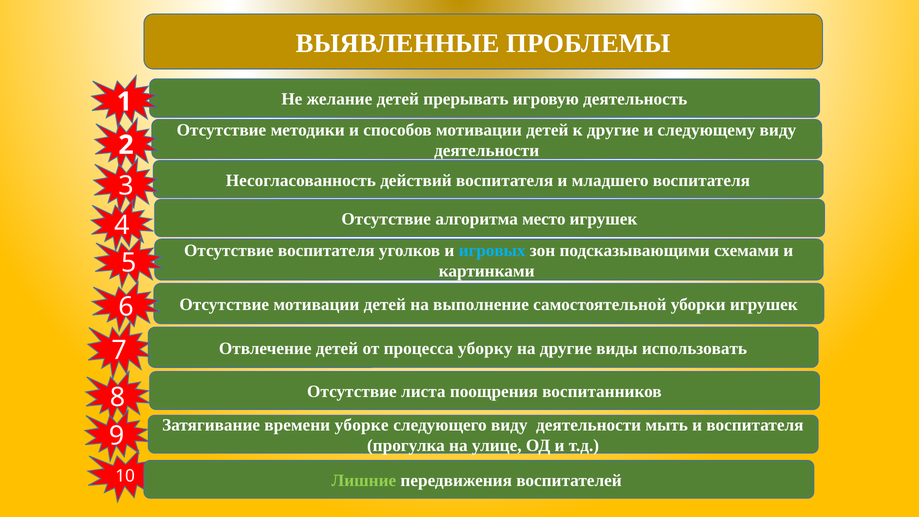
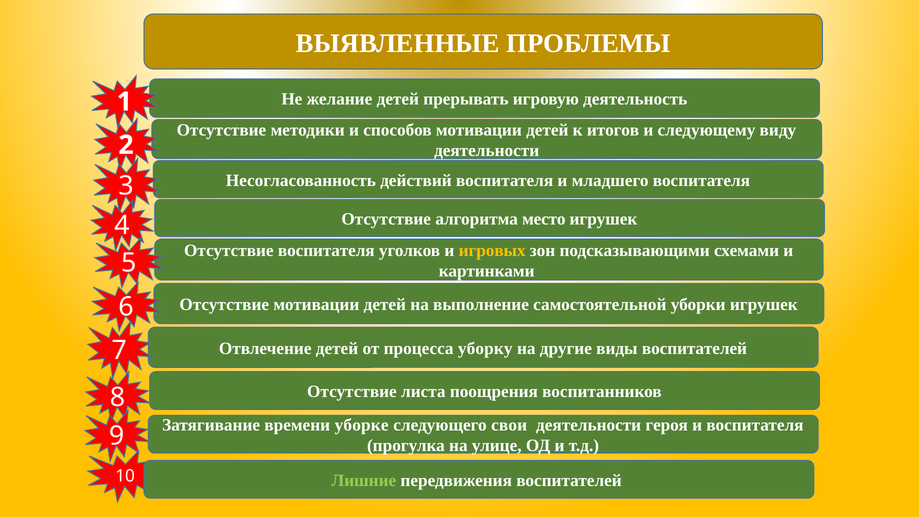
к другие: другие -> итогов
игровых colour: light blue -> yellow
виды использовать: использовать -> воспитателей
следующего виду: виду -> свои
мыть: мыть -> героя
